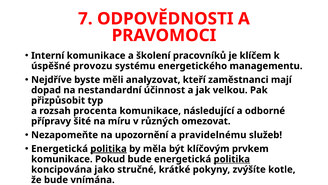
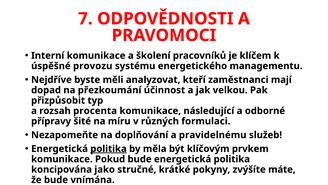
nestandardní: nestandardní -> přezkoumání
omezovat: omezovat -> formulaci
upozornění: upozornění -> doplňování
politika at (232, 159) underline: present -> none
kotle: kotle -> máte
